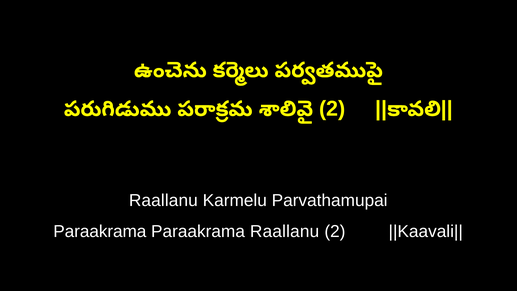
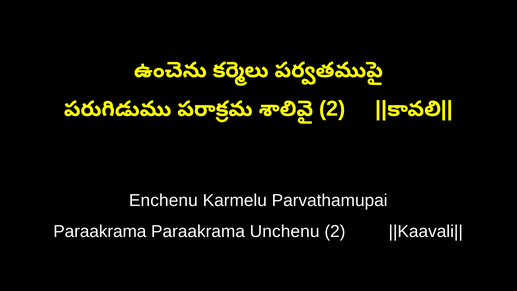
Raallanu at (163, 200): Raallanu -> Enchenu
Paraakrama Raallanu: Raallanu -> Unchenu
